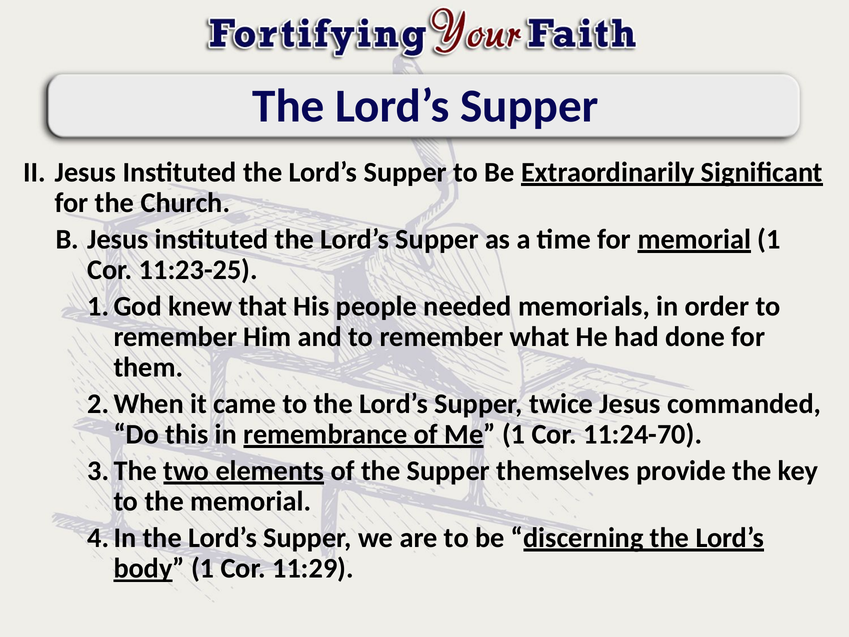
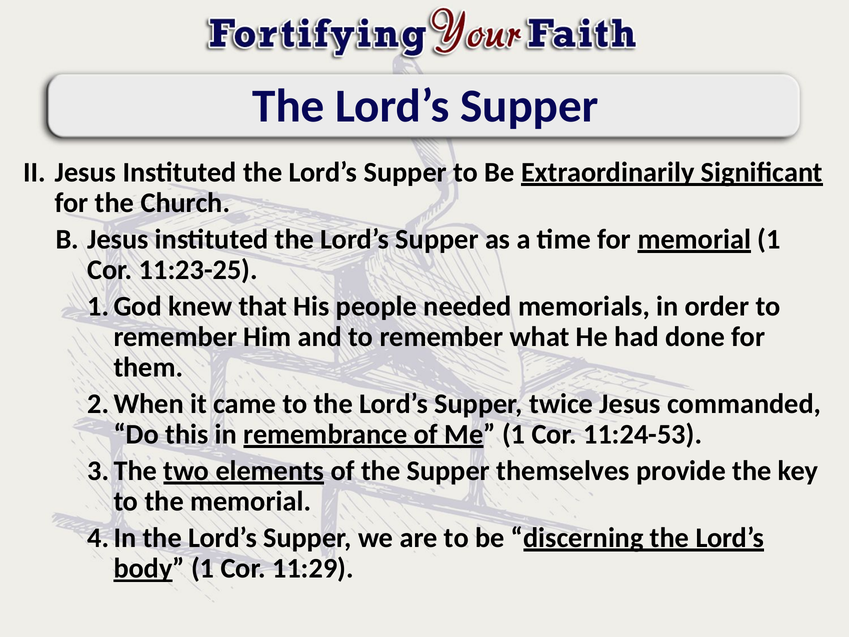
11:24-70: 11:24-70 -> 11:24-53
